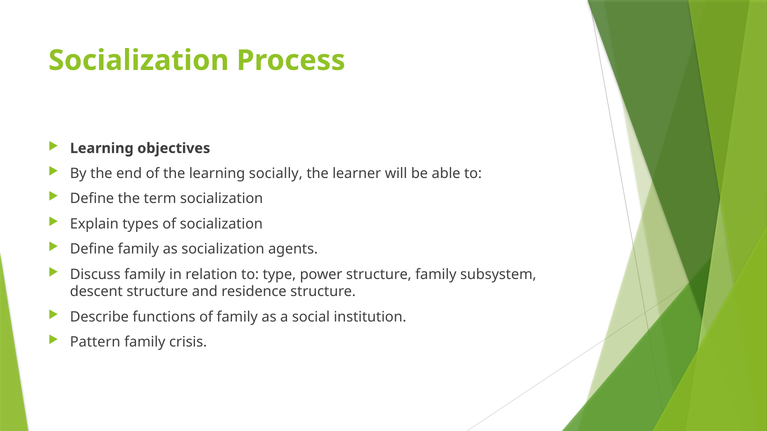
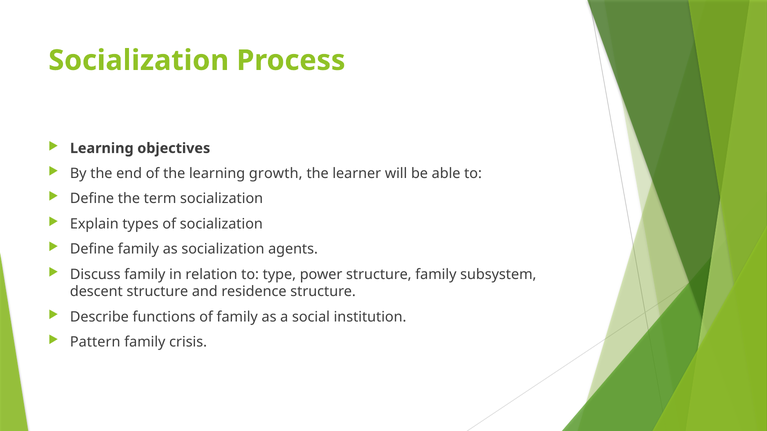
socially: socially -> growth
